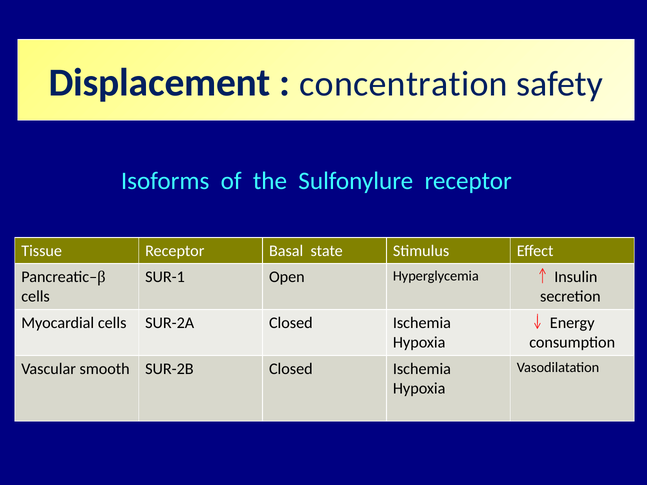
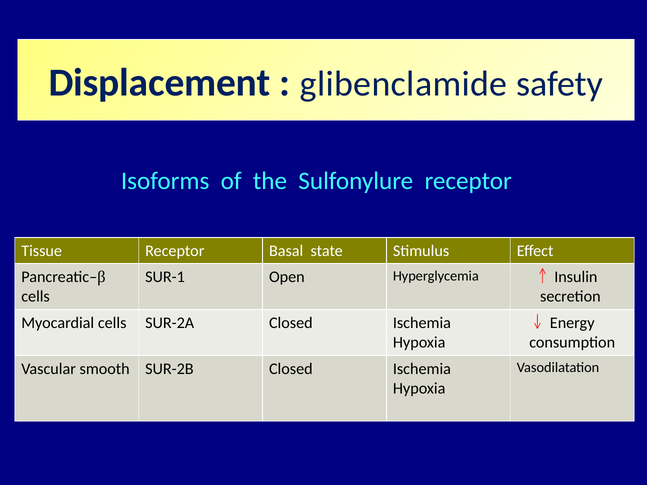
concentration: concentration -> glibenclamide
